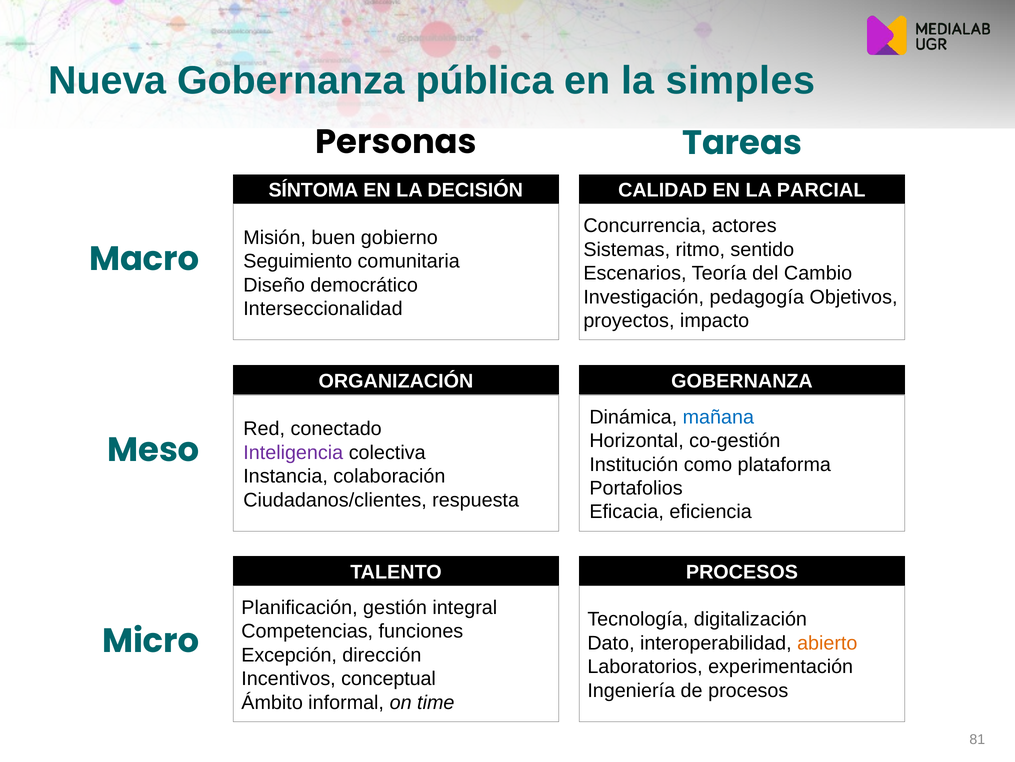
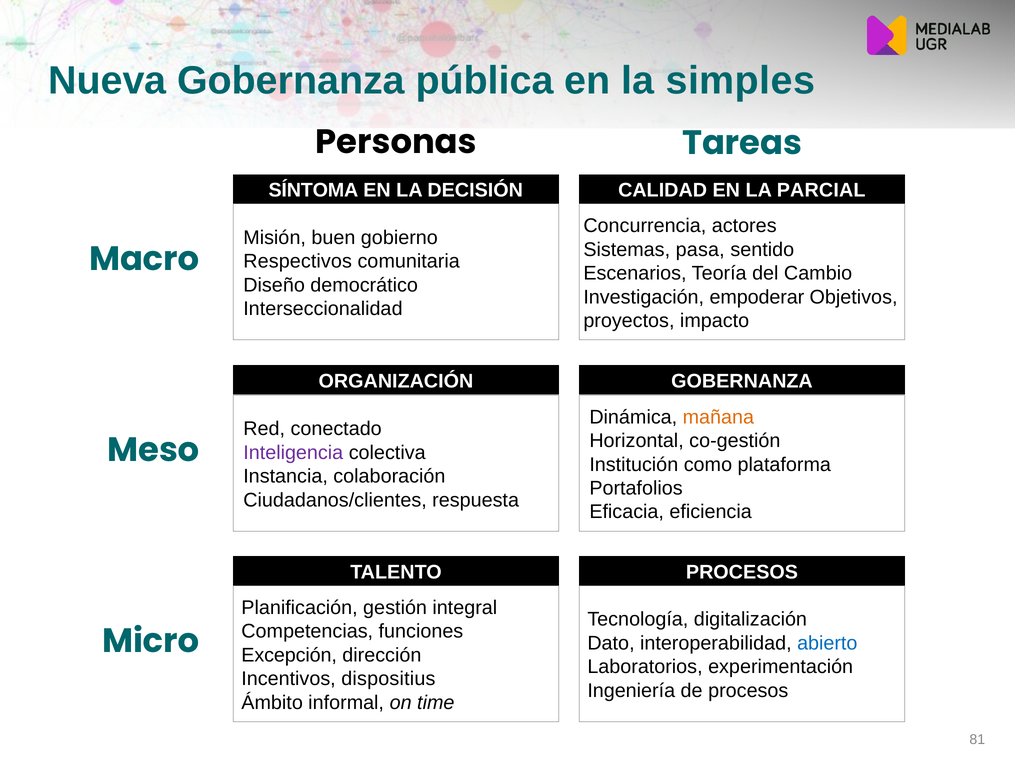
ritmo: ritmo -> pasa
Seguimiento: Seguimiento -> Respectivos
pedagogía: pedagogía -> empoderar
mañana colour: blue -> orange
abierto colour: orange -> blue
conceptual: conceptual -> dispositius
